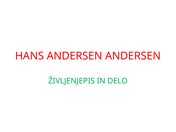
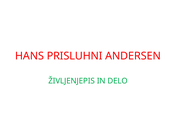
HANS ANDERSEN: ANDERSEN -> PRISLUHNI
